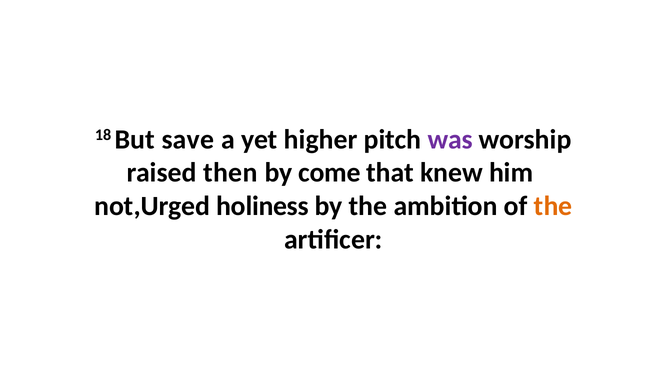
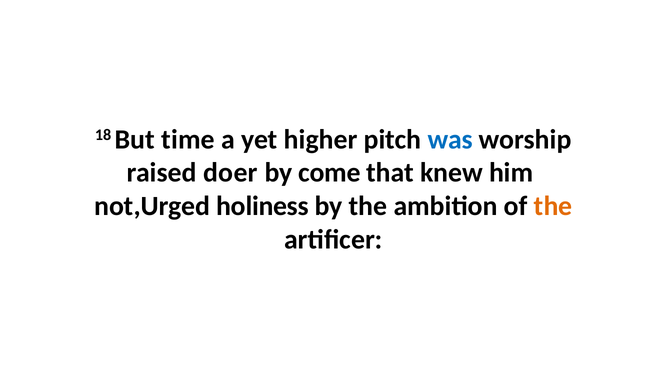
save: save -> time
was colour: purple -> blue
then: then -> doer
